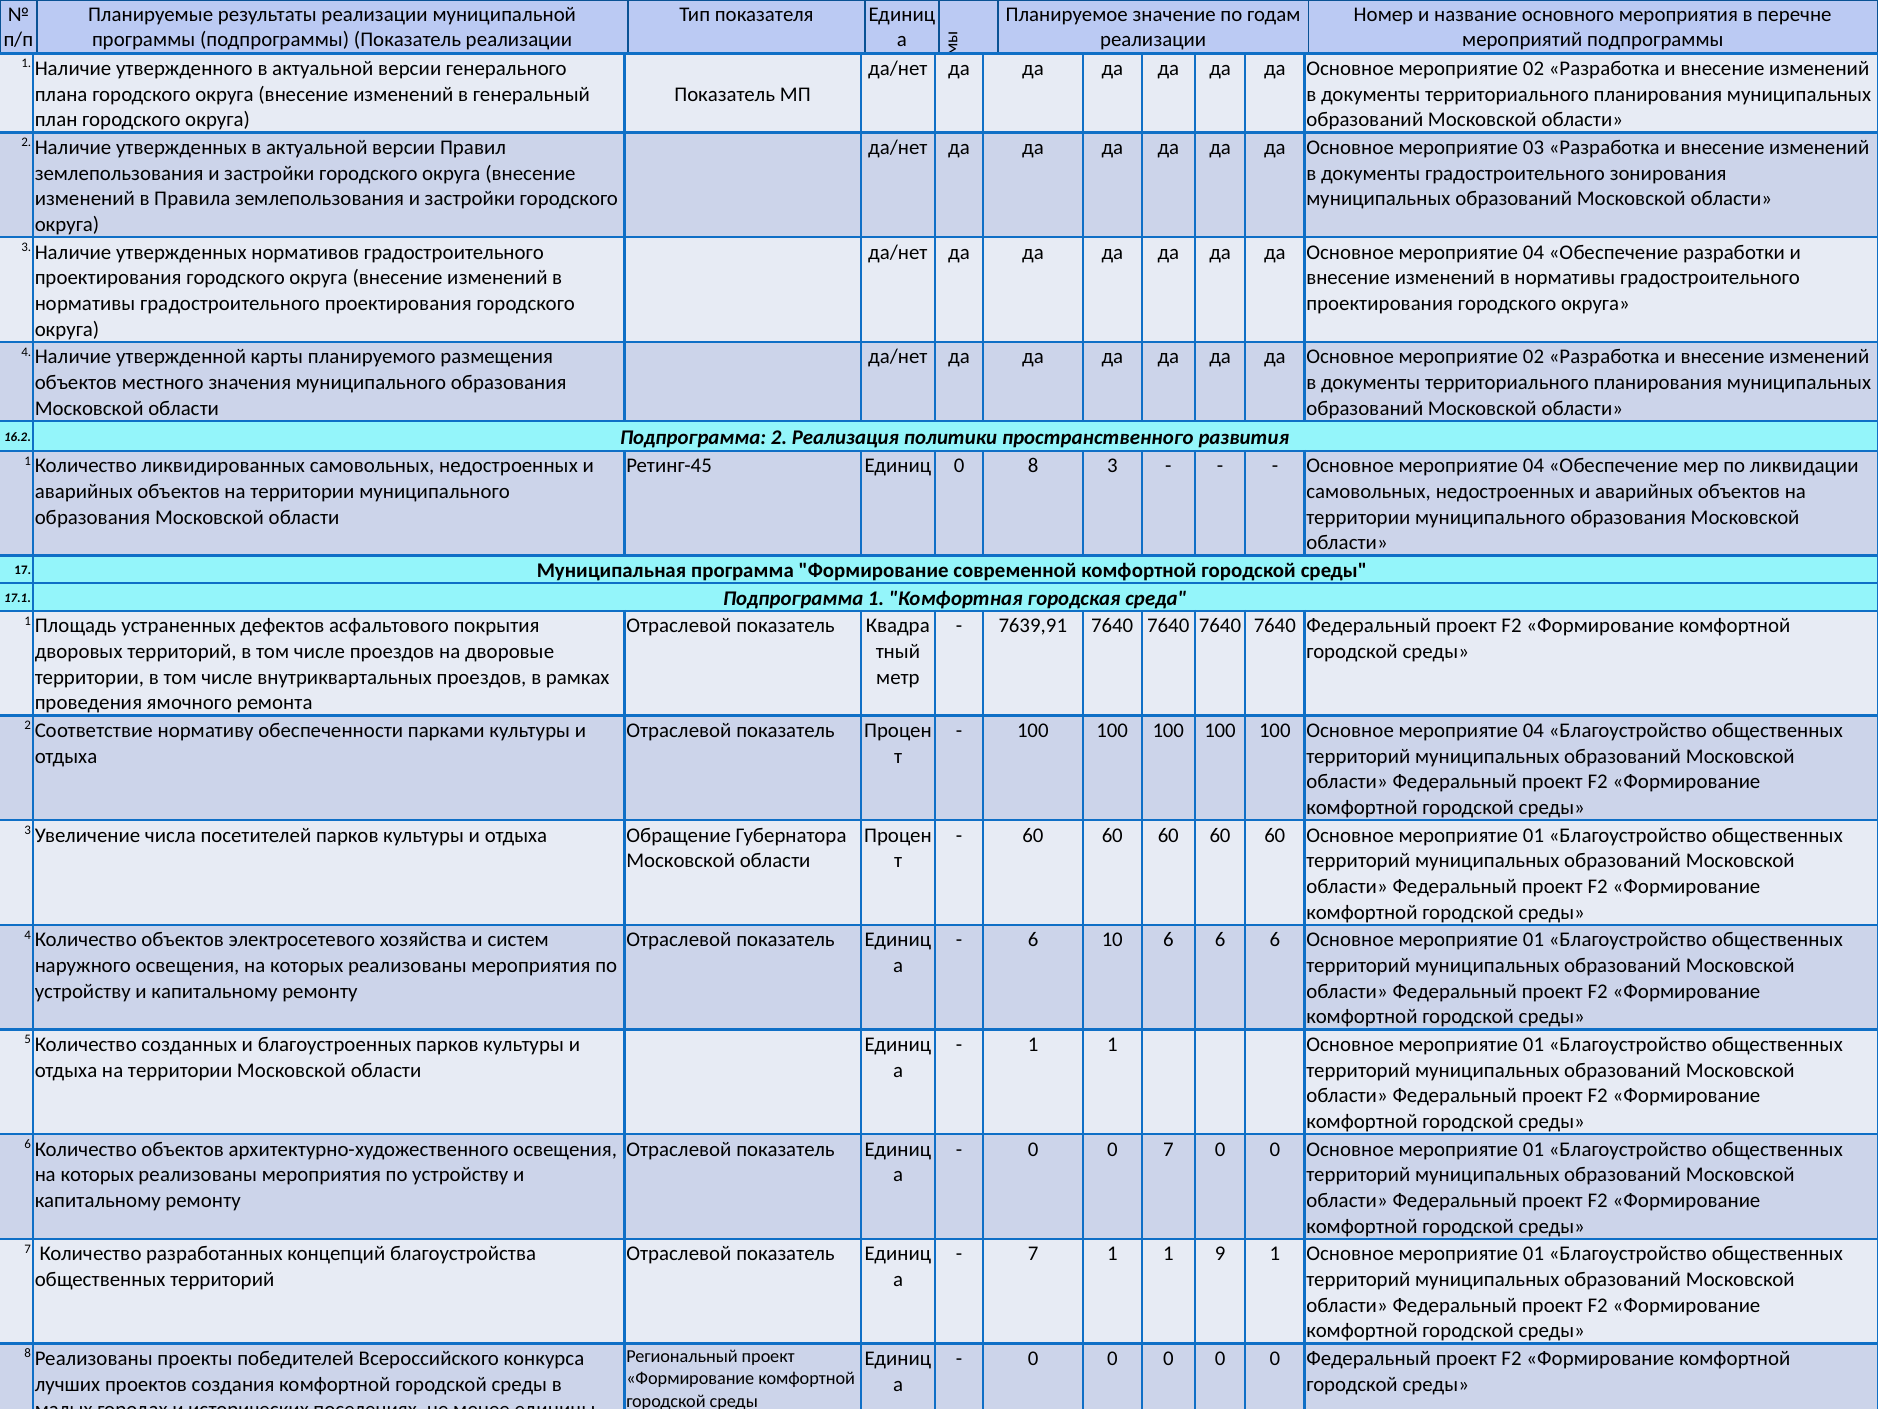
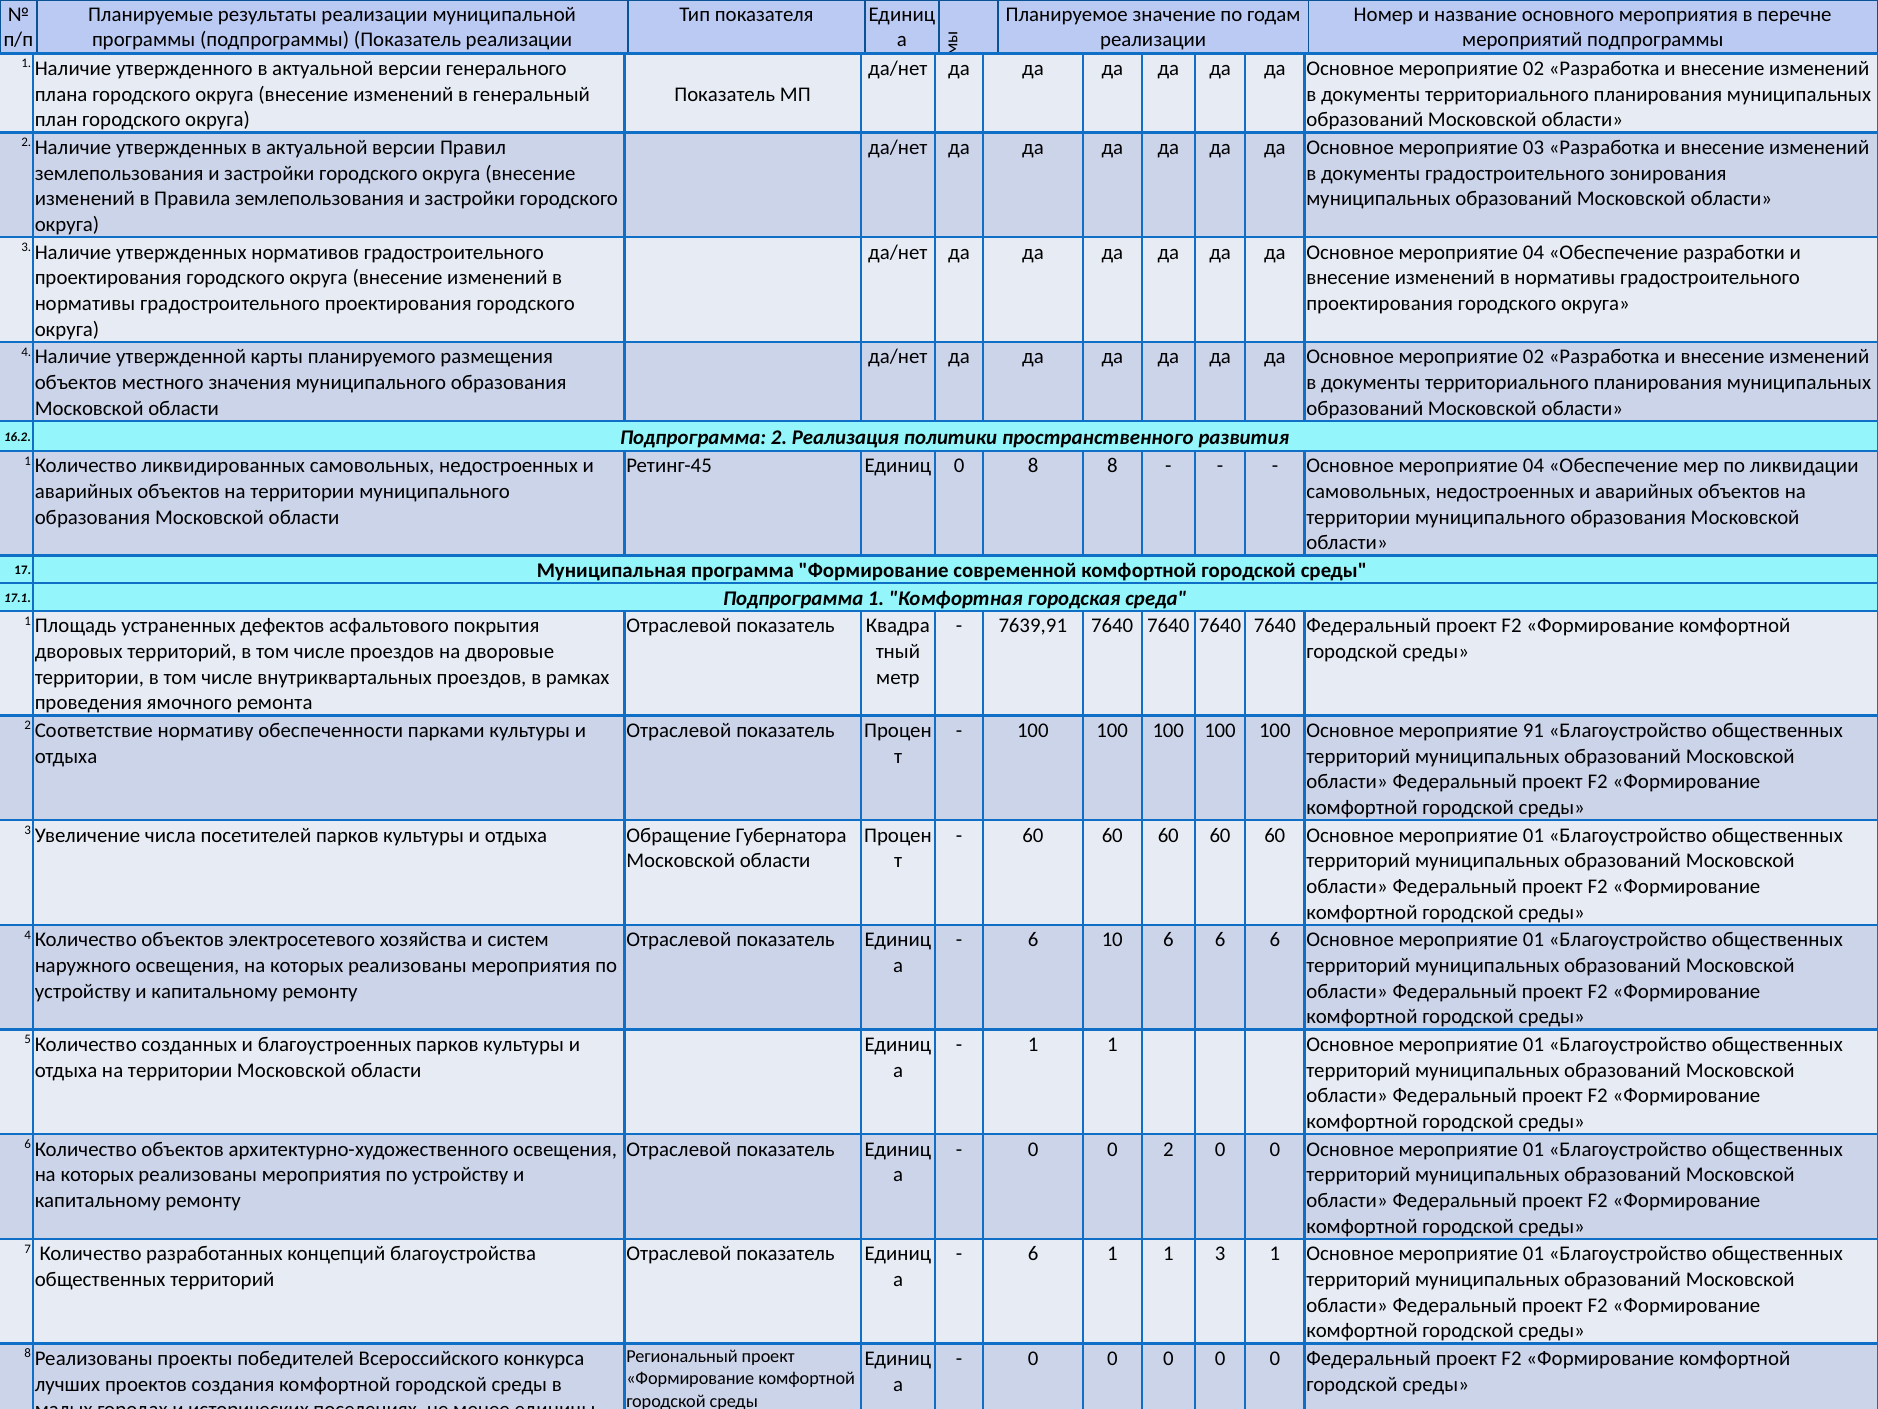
8 3: 3 -> 8
100 Основное мероприятие 04: 04 -> 91
0 7: 7 -> 2
7 at (1033, 1253): 7 -> 6
1 9: 9 -> 3
